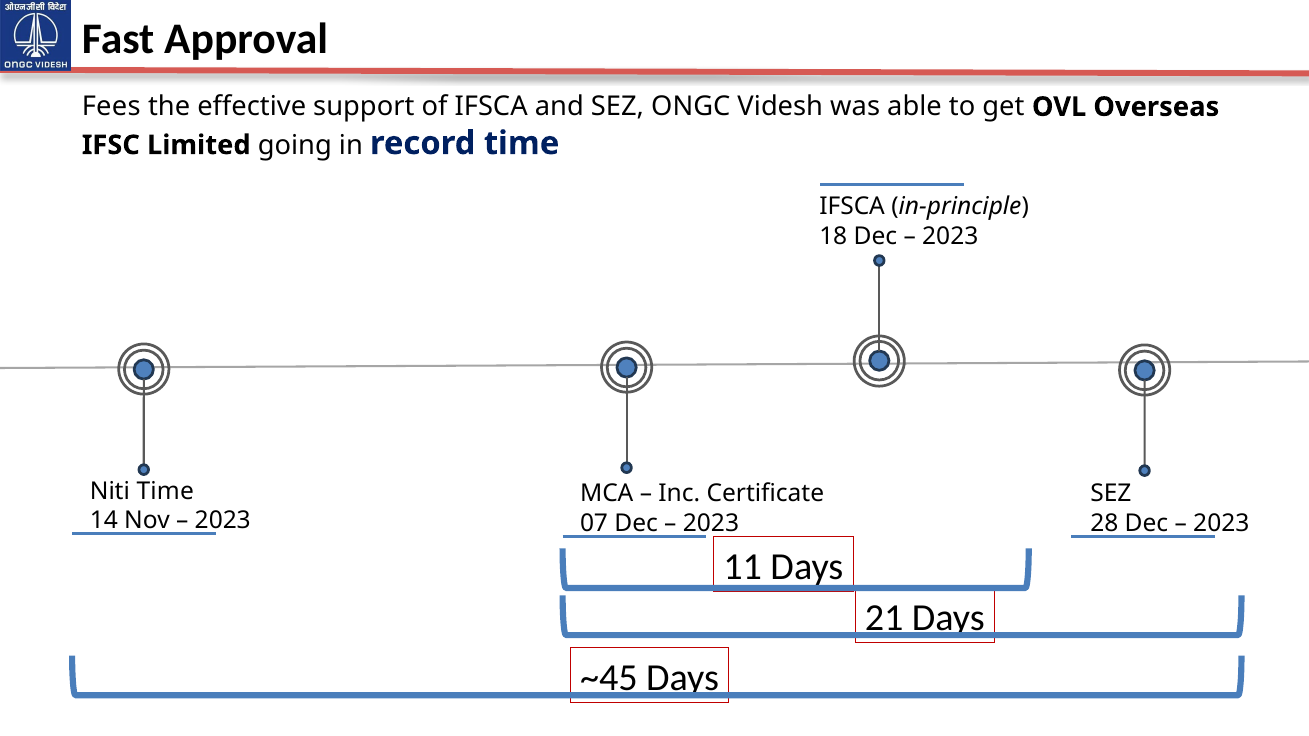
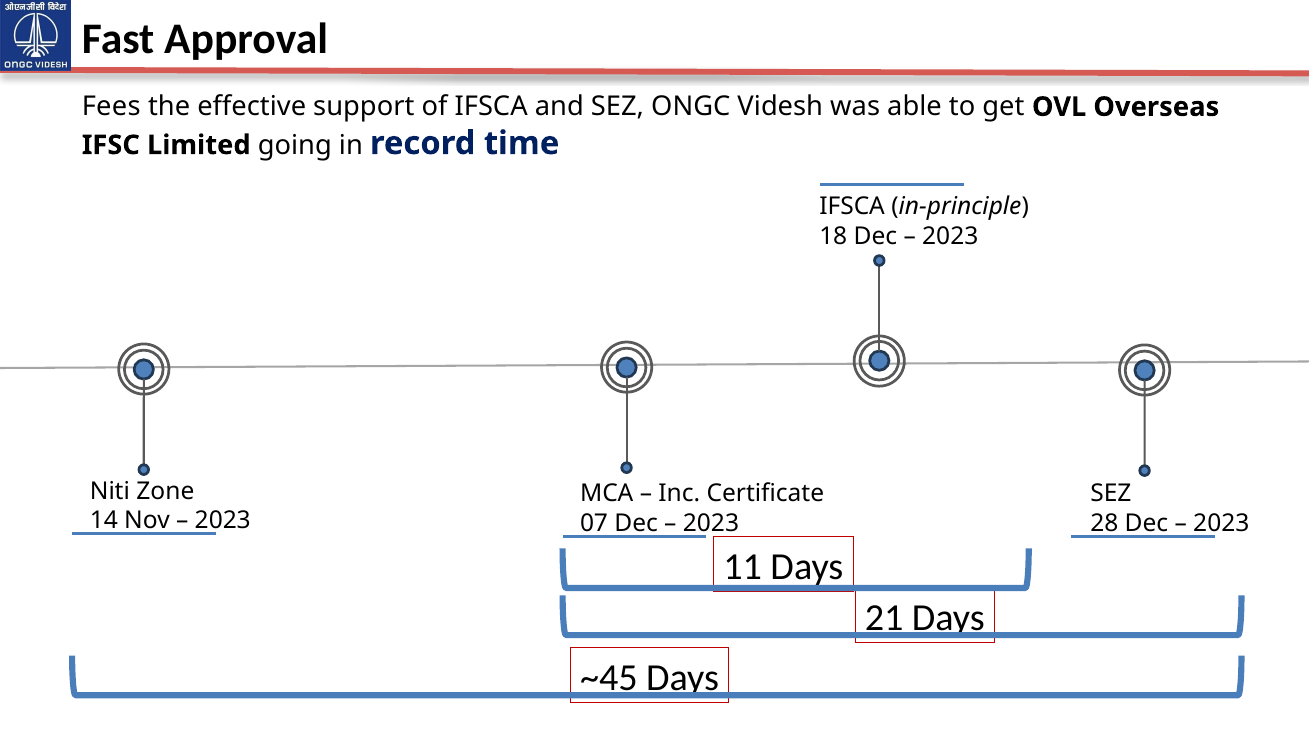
Niti Time: Time -> Zone
